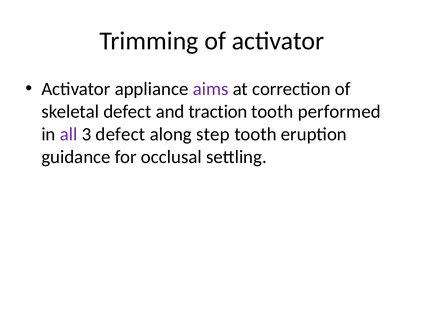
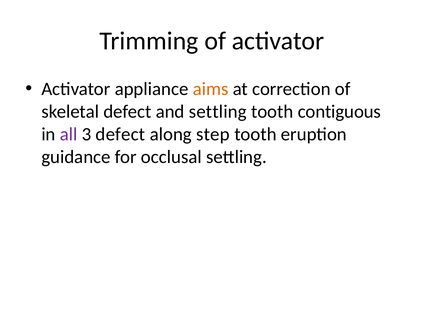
aims colour: purple -> orange
and traction: traction -> settling
performed: performed -> contiguous
